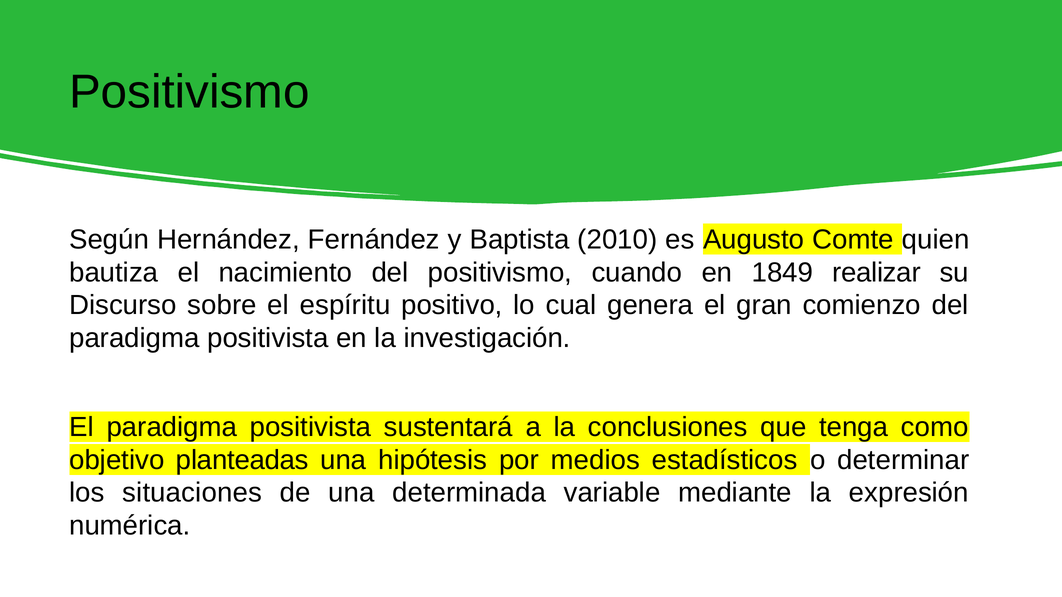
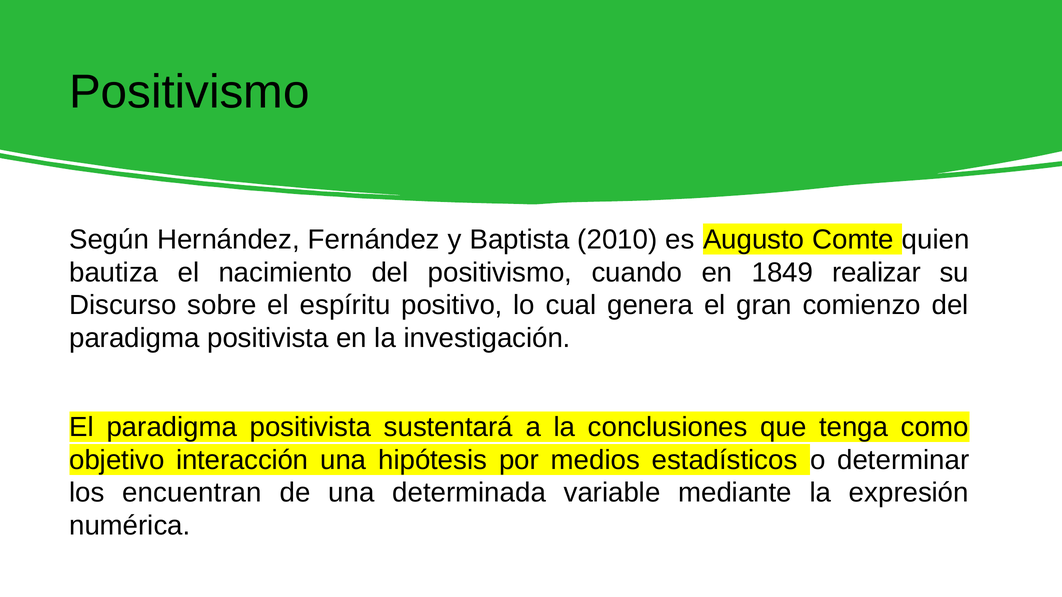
planteadas: planteadas -> interacción
situaciones: situaciones -> encuentran
